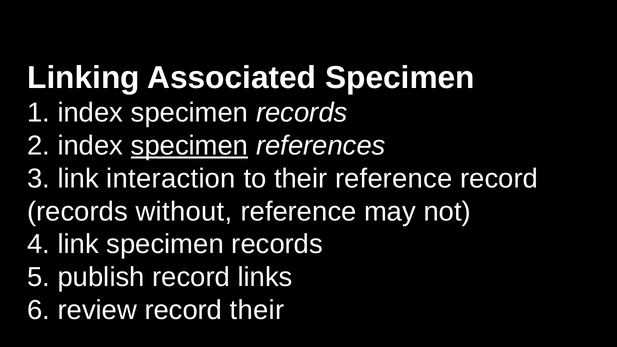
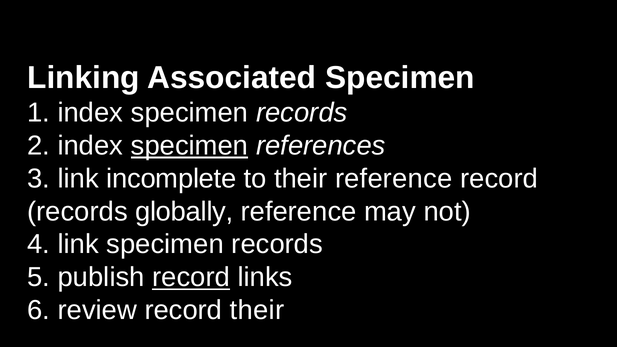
interaction: interaction -> incomplete
without: without -> globally
record at (191, 277) underline: none -> present
